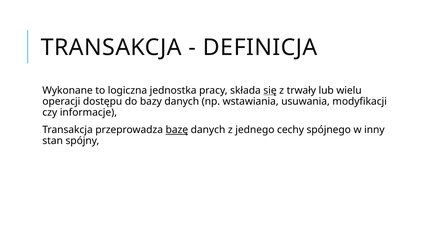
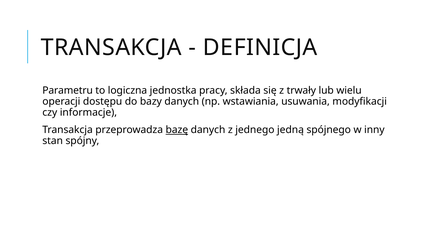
Wykonane: Wykonane -> Parametru
się underline: present -> none
cechy: cechy -> jedną
